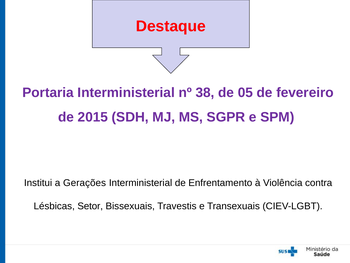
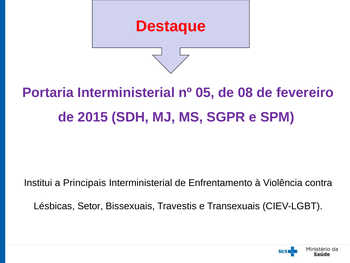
38: 38 -> 05
05: 05 -> 08
Gerações: Gerações -> Principais
